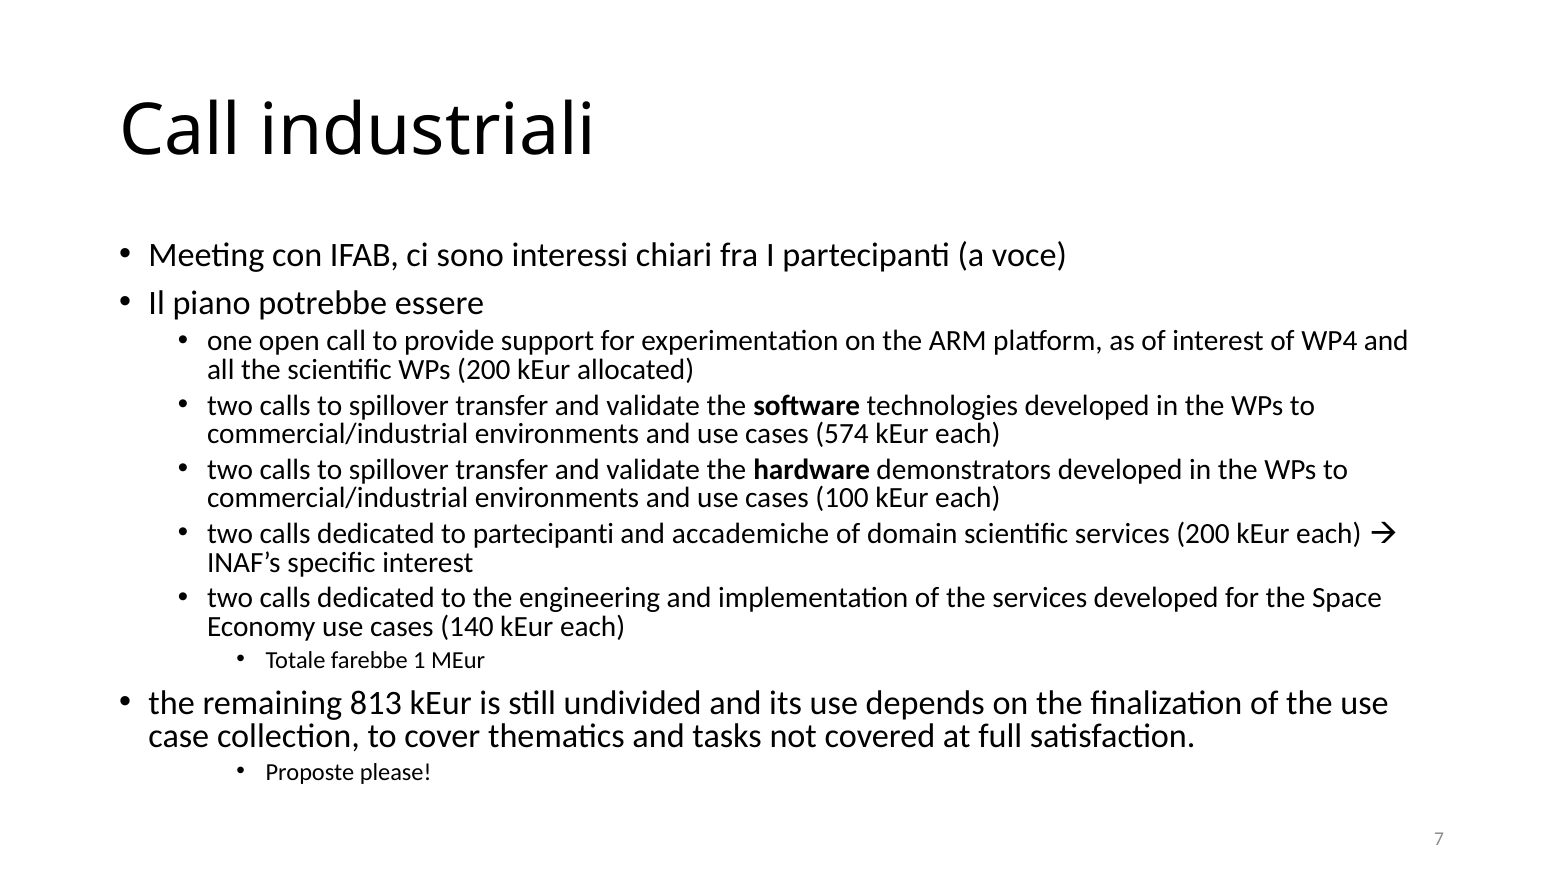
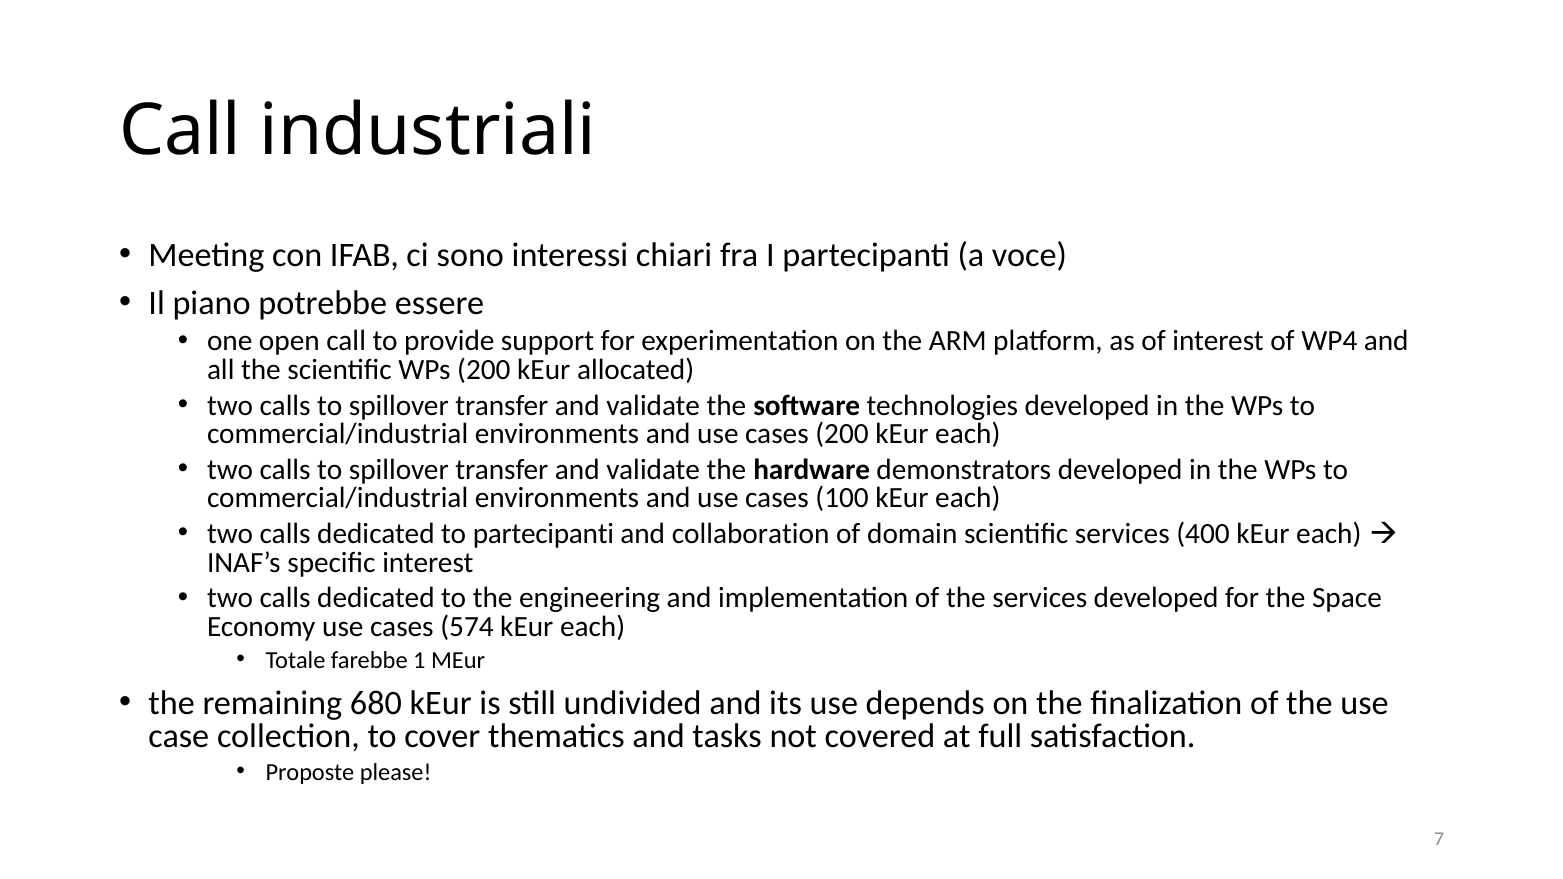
cases 574: 574 -> 200
accademiche: accademiche -> collaboration
services 200: 200 -> 400
140: 140 -> 574
813: 813 -> 680
